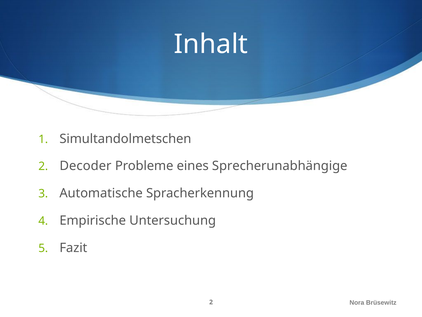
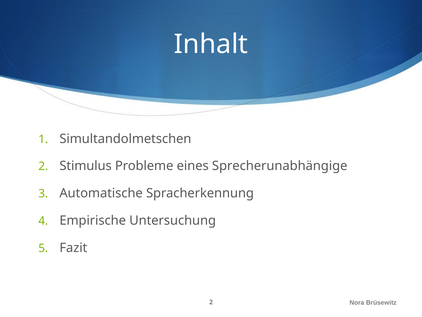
Decoder: Decoder -> Stimulus
